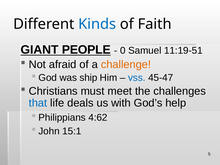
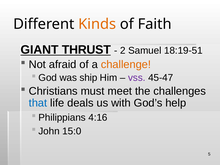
Kinds colour: blue -> orange
PEOPLE: PEOPLE -> THRUST
0: 0 -> 2
11:19-51: 11:19-51 -> 18:19-51
vss colour: blue -> purple
4:62: 4:62 -> 4:16
15:1: 15:1 -> 15:0
